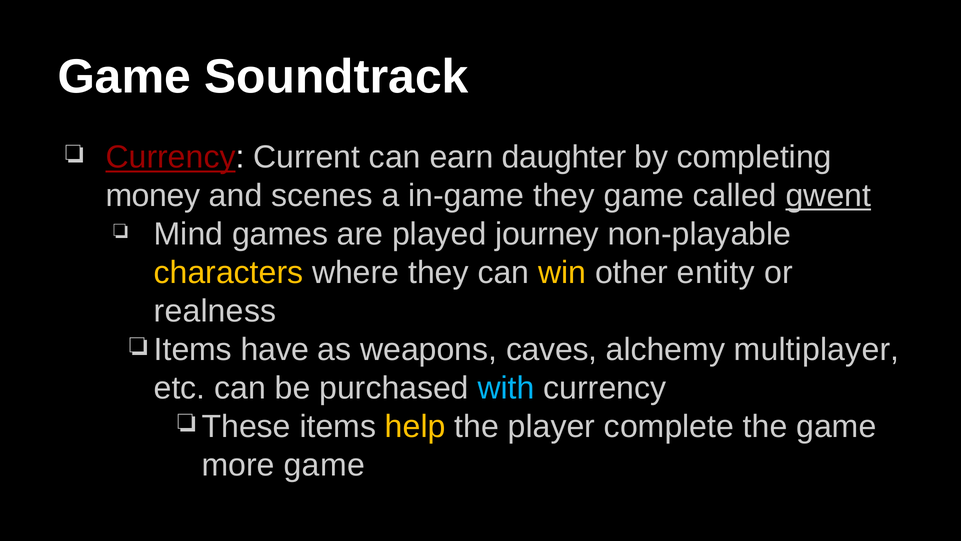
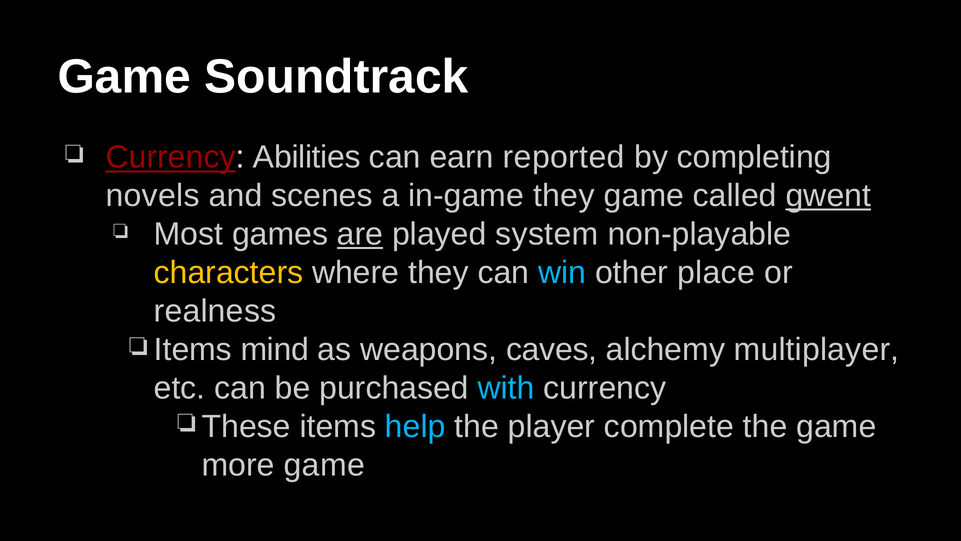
Current: Current -> Abilities
daughter: daughter -> reported
money: money -> novels
Mind: Mind -> Most
are underline: none -> present
journey: journey -> system
win colour: yellow -> light blue
entity: entity -> place
have: have -> mind
help colour: yellow -> light blue
